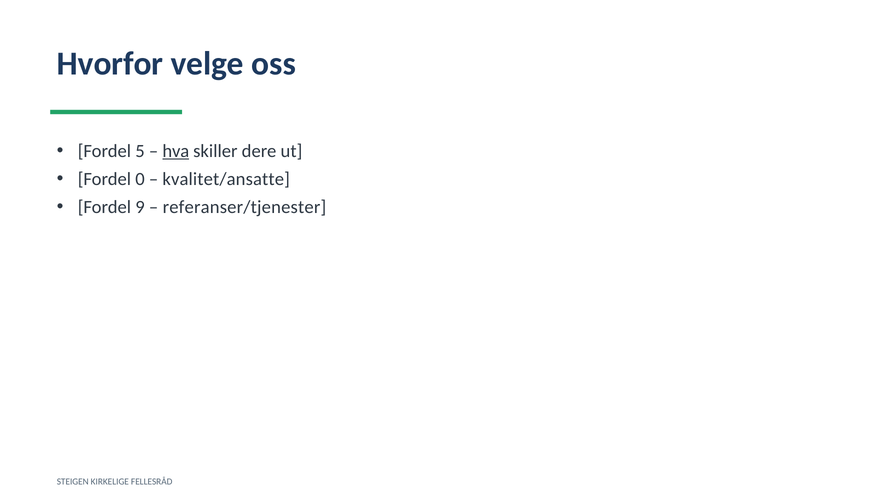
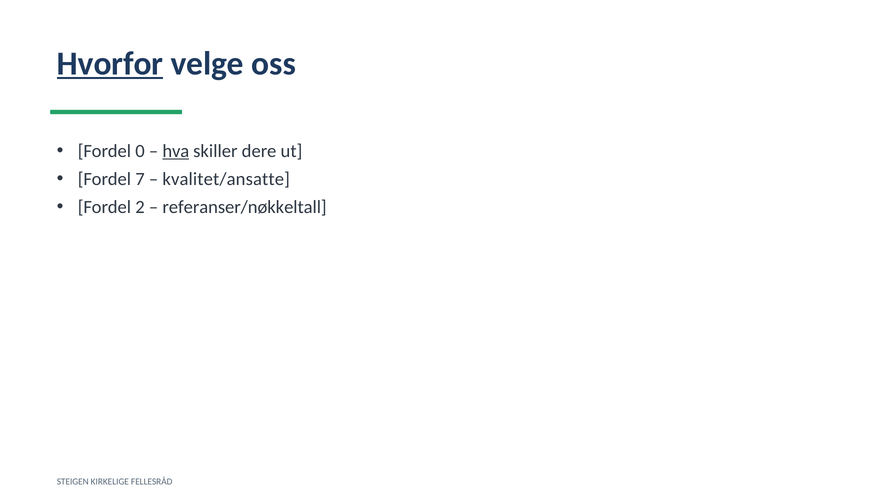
Hvorfor underline: none -> present
5: 5 -> 0
0: 0 -> 7
9: 9 -> 2
referanser/tjenester: referanser/tjenester -> referanser/nøkkeltall
